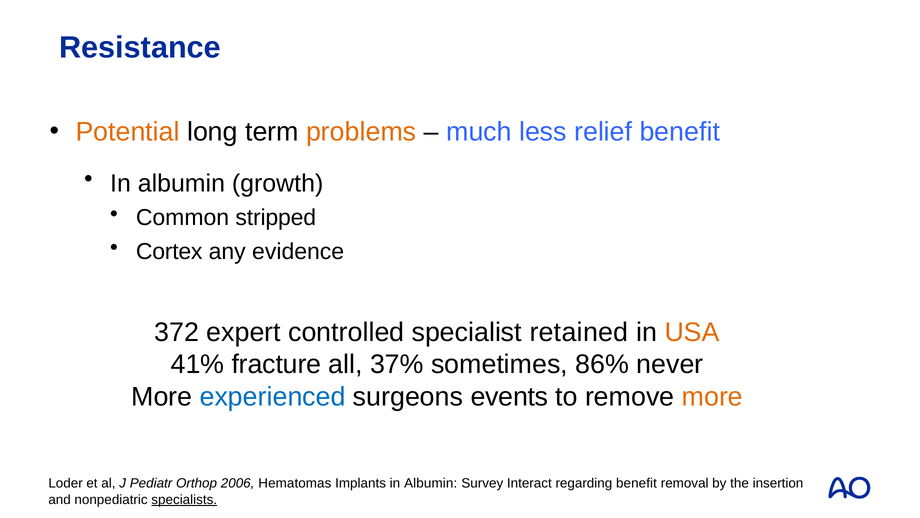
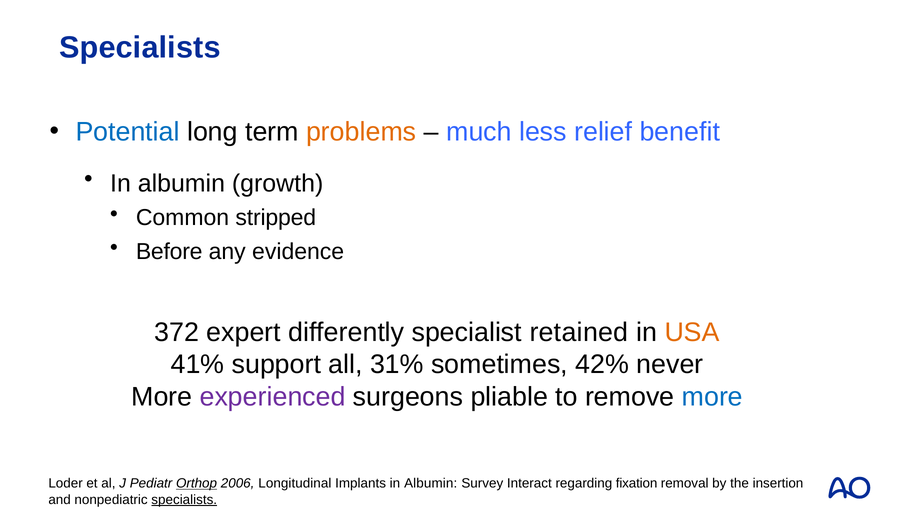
Resistance at (140, 48): Resistance -> Specialists
Potential colour: orange -> blue
Cortex: Cortex -> Before
controlled: controlled -> differently
fracture: fracture -> support
37%: 37% -> 31%
86%: 86% -> 42%
experienced colour: blue -> purple
events: events -> pliable
more at (712, 396) colour: orange -> blue
Orthop underline: none -> present
Hematomas: Hematomas -> Longitudinal
regarding benefit: benefit -> fixation
